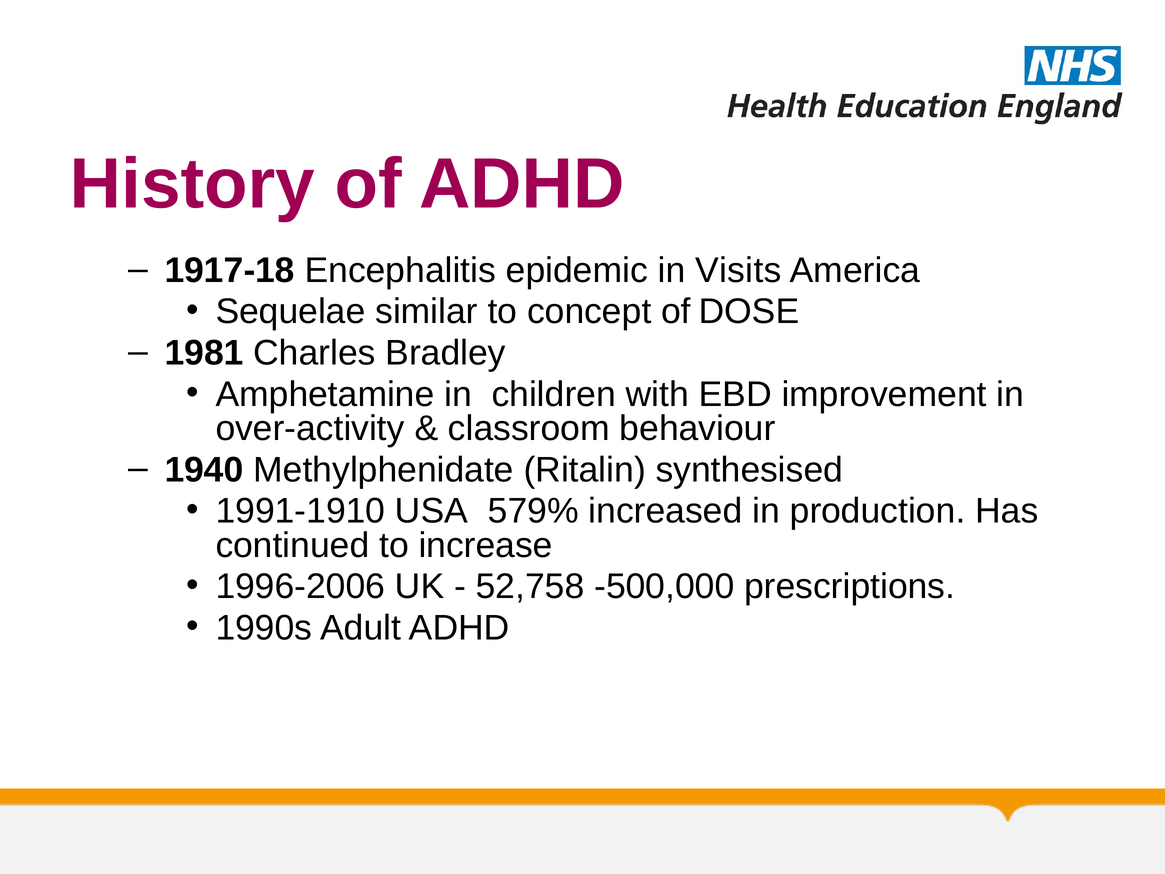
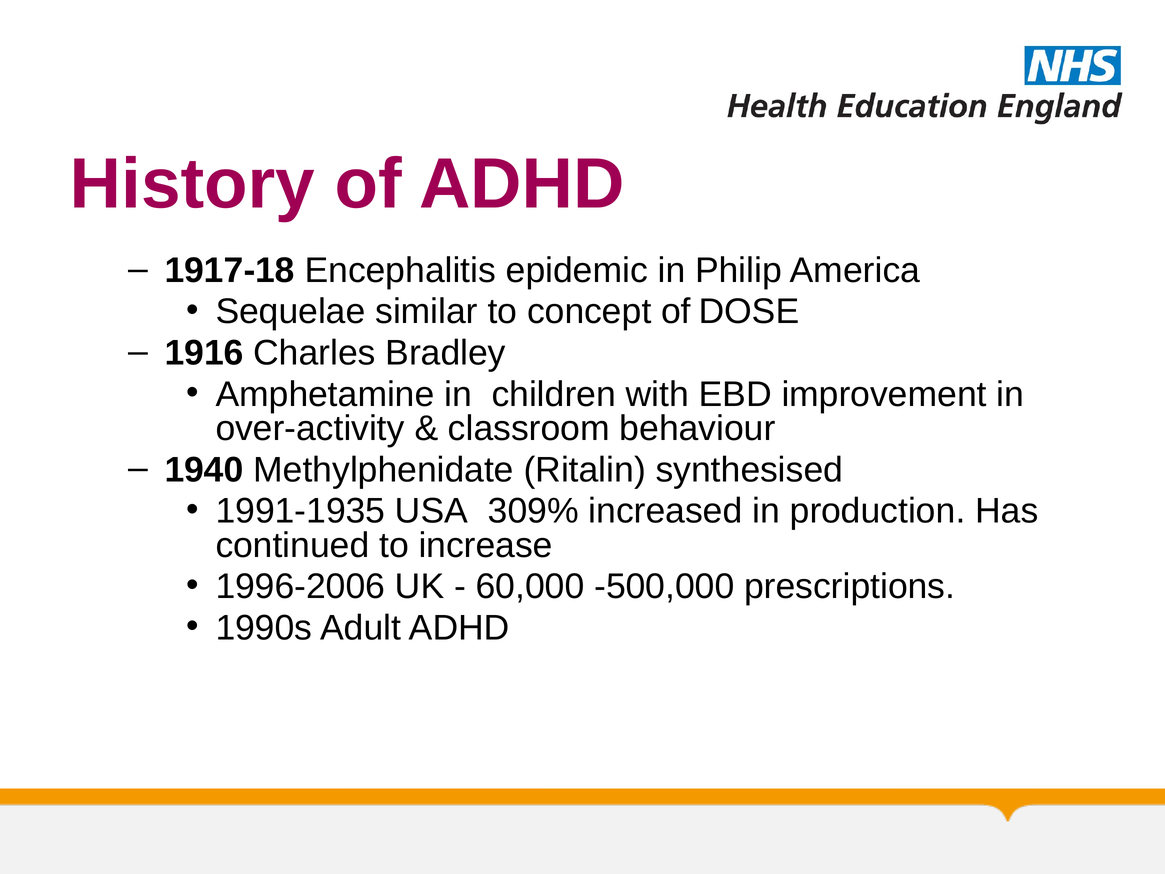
Visits: Visits -> Philip
1981: 1981 -> 1916
1991-1910: 1991-1910 -> 1991-1935
579%: 579% -> 309%
52,758: 52,758 -> 60,000
